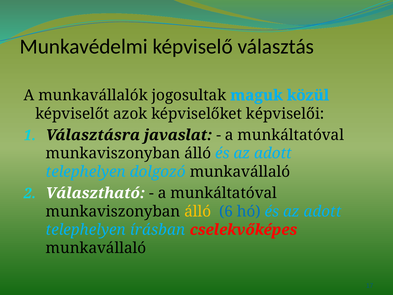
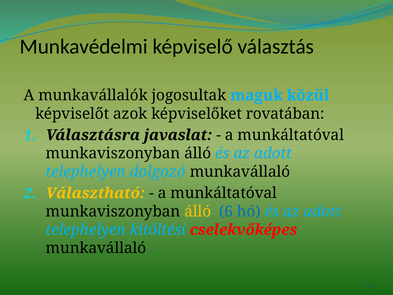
képviselői: képviselői -> rovatában
Választható colour: white -> yellow
írásban: írásban -> kitöltési
